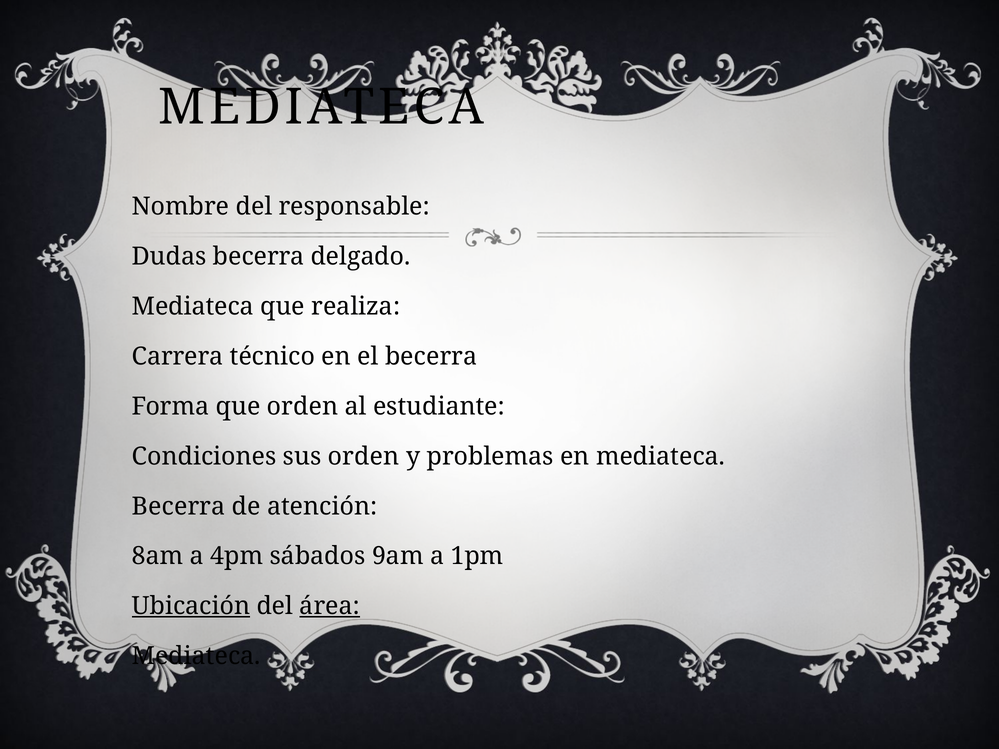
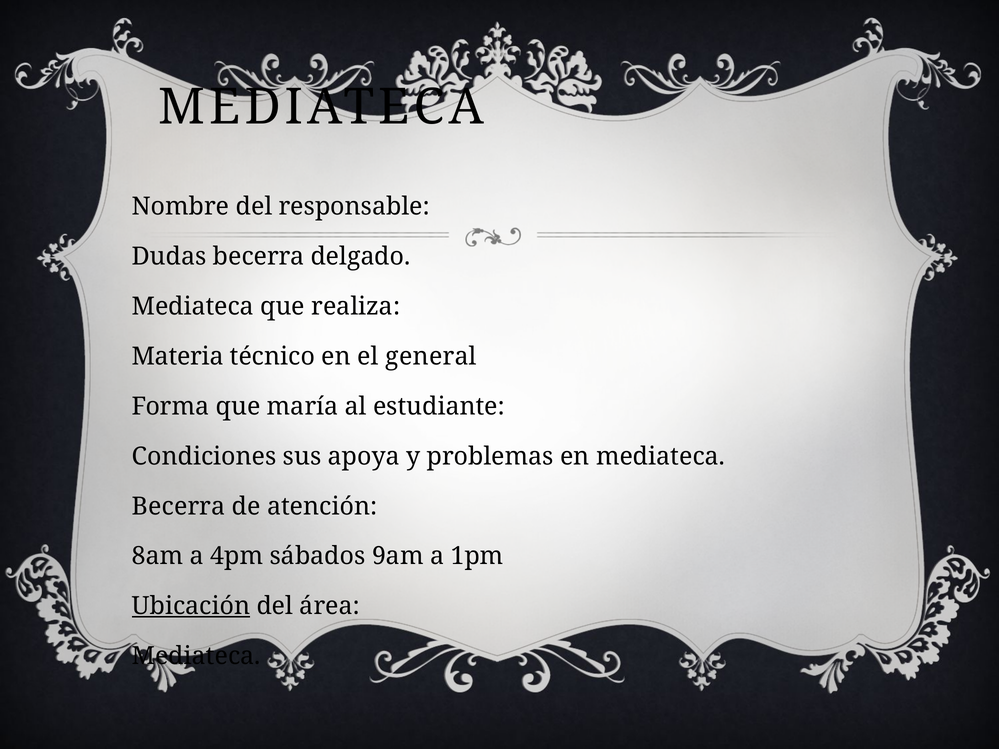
Carrera: Carrera -> Materia
el becerra: becerra -> general
que orden: orden -> maría
sus orden: orden -> apoya
área underline: present -> none
